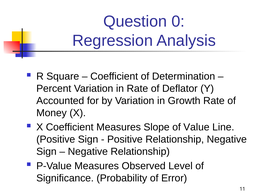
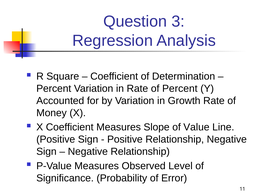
0: 0 -> 3
of Deflator: Deflator -> Percent
